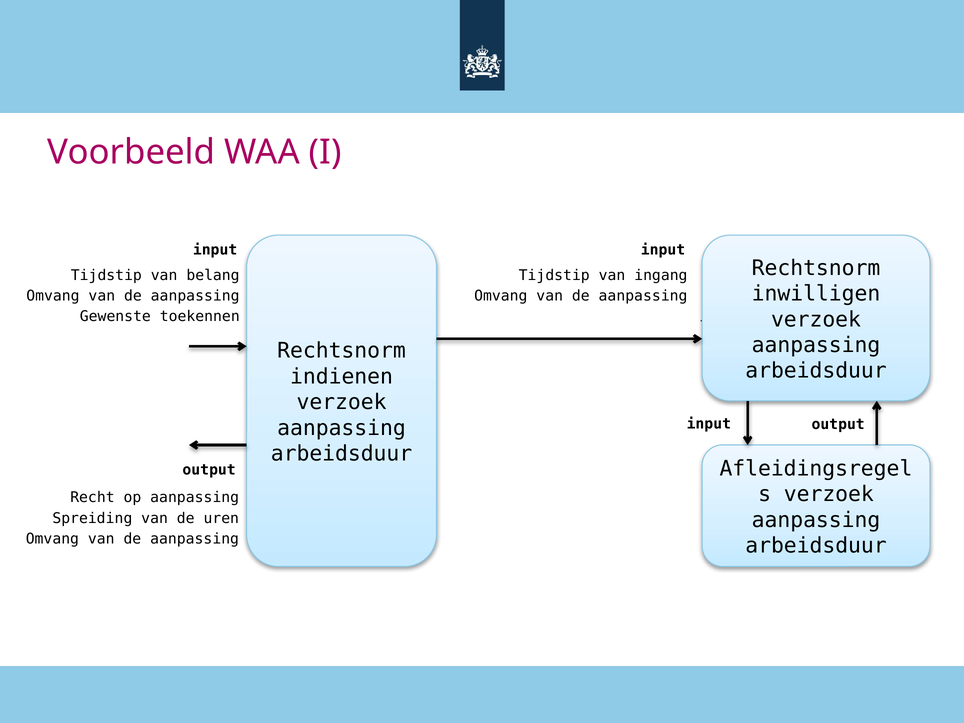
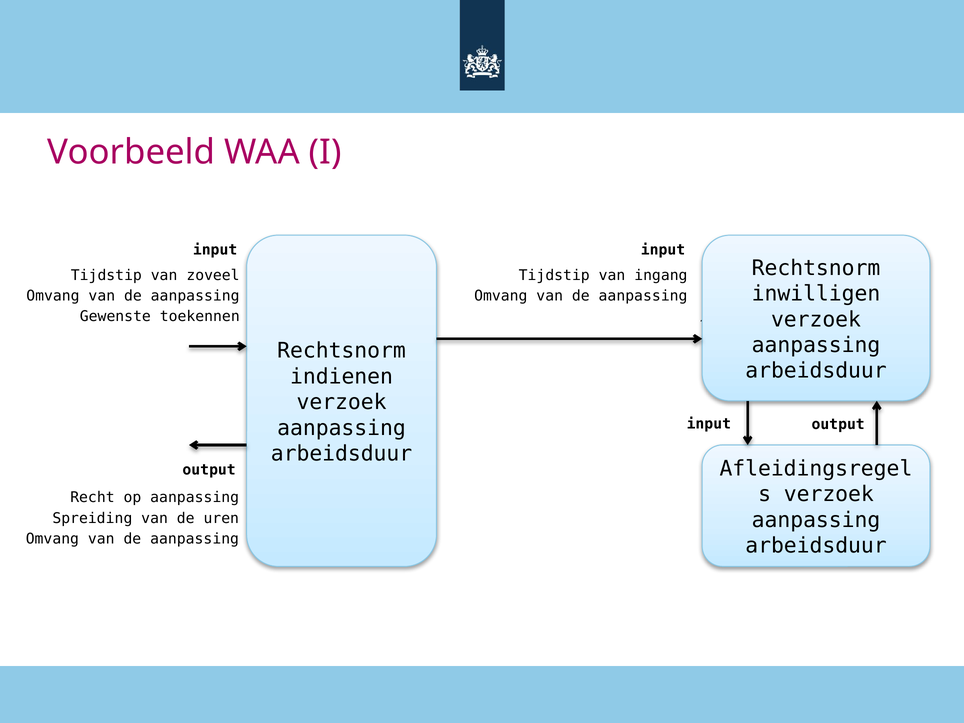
belang: belang -> zoveel
